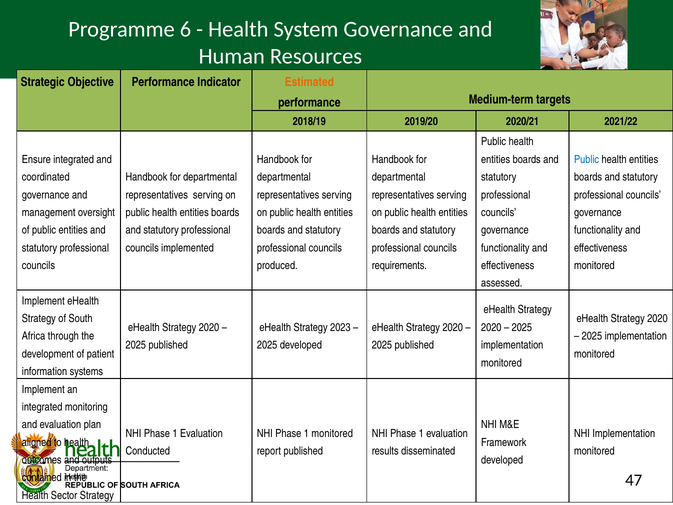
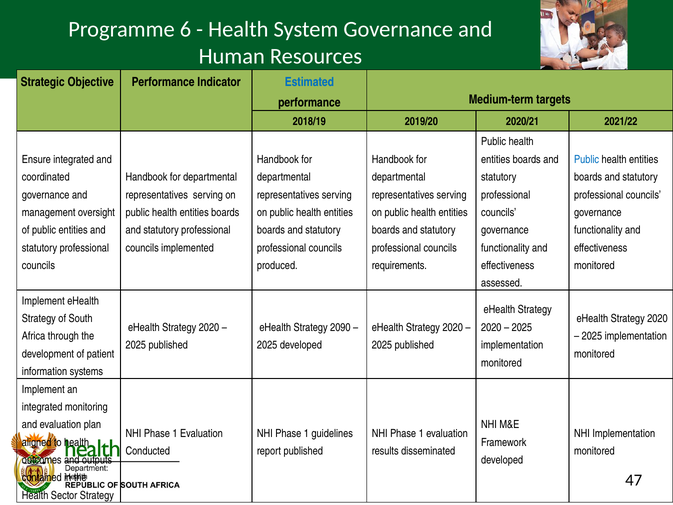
Estimated colour: orange -> blue
2023: 2023 -> 2090
1 monitored: monitored -> guidelines
